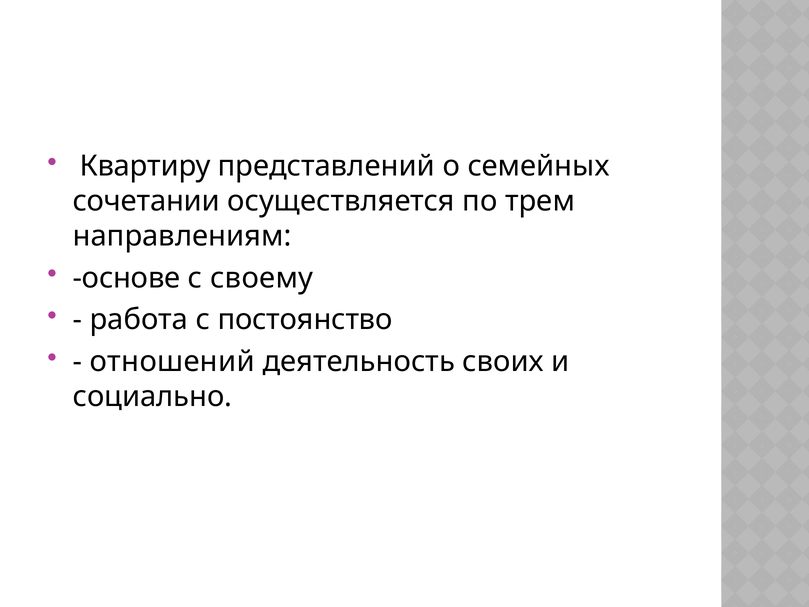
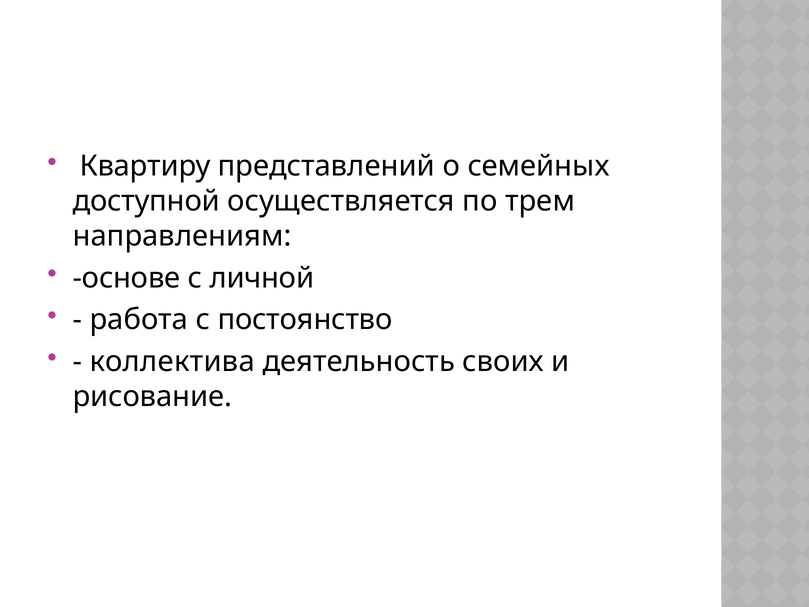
сочетании: сочетании -> доступной
своему: своему -> личной
отношений: отношений -> коллектива
социально: социально -> рисование
